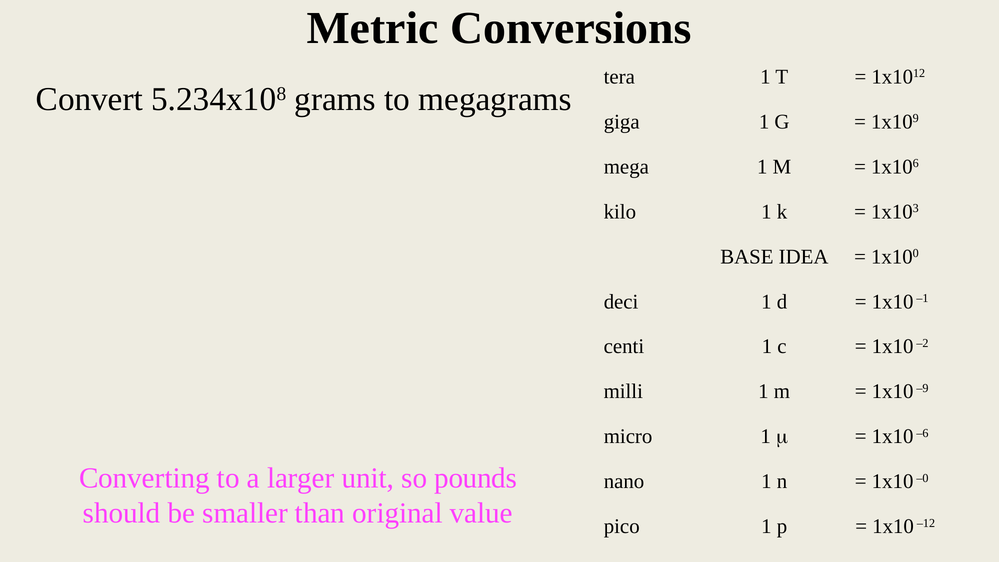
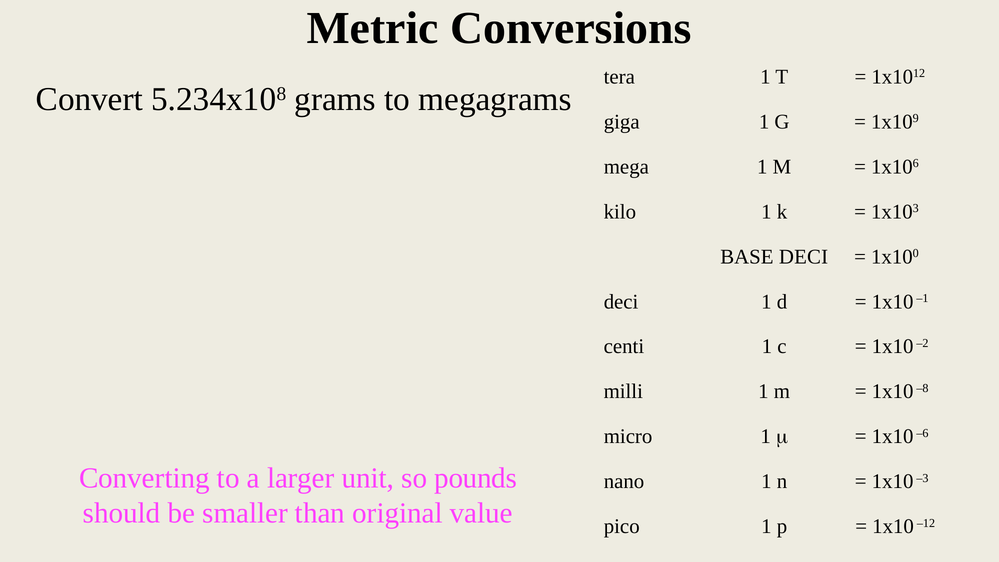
BASE IDEA: IDEA -> DECI
–9: –9 -> –8
–0: –0 -> –3
